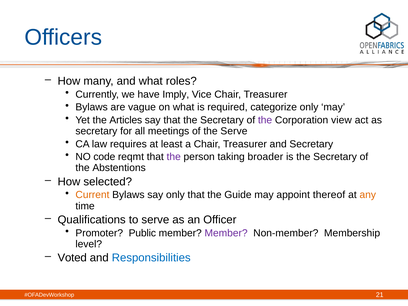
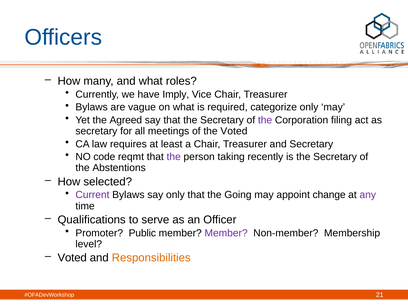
Articles: Articles -> Agreed
view: view -> filing
the Serve: Serve -> Voted
broader: broader -> recently
Current colour: orange -> purple
Guide: Guide -> Going
thereof: thereof -> change
any colour: orange -> purple
Responsibilities colour: blue -> orange
